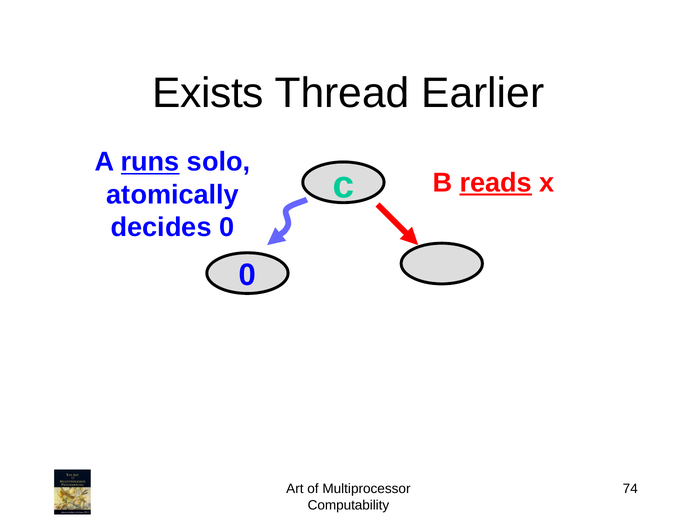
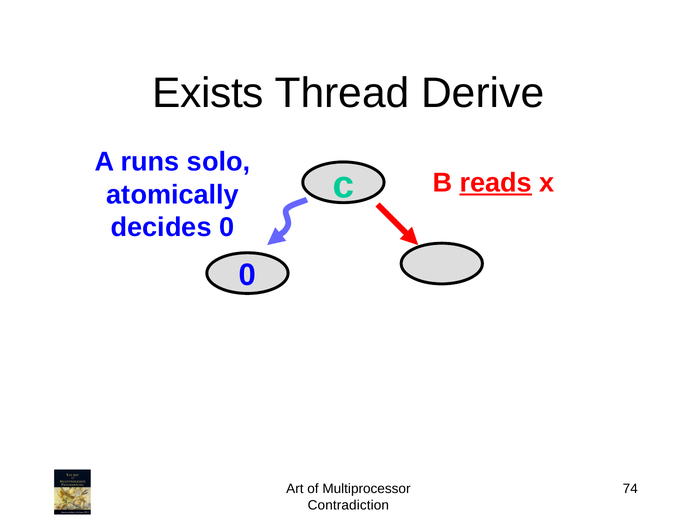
Earlier: Earlier -> Derive
runs underline: present -> none
Computability: Computability -> Contradiction
